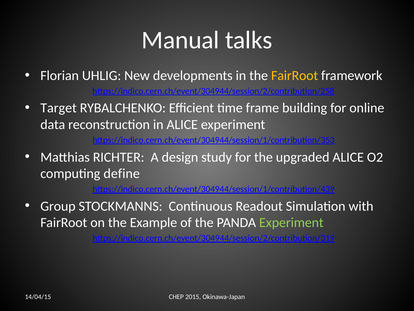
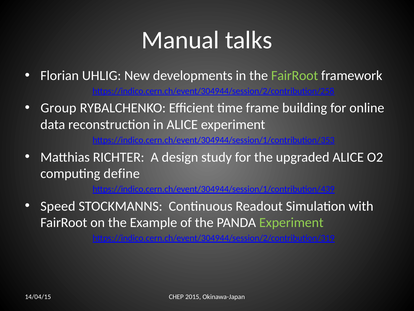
FairRoot at (295, 76) colour: yellow -> light green
Target: Target -> Group
Group: Group -> Speed
